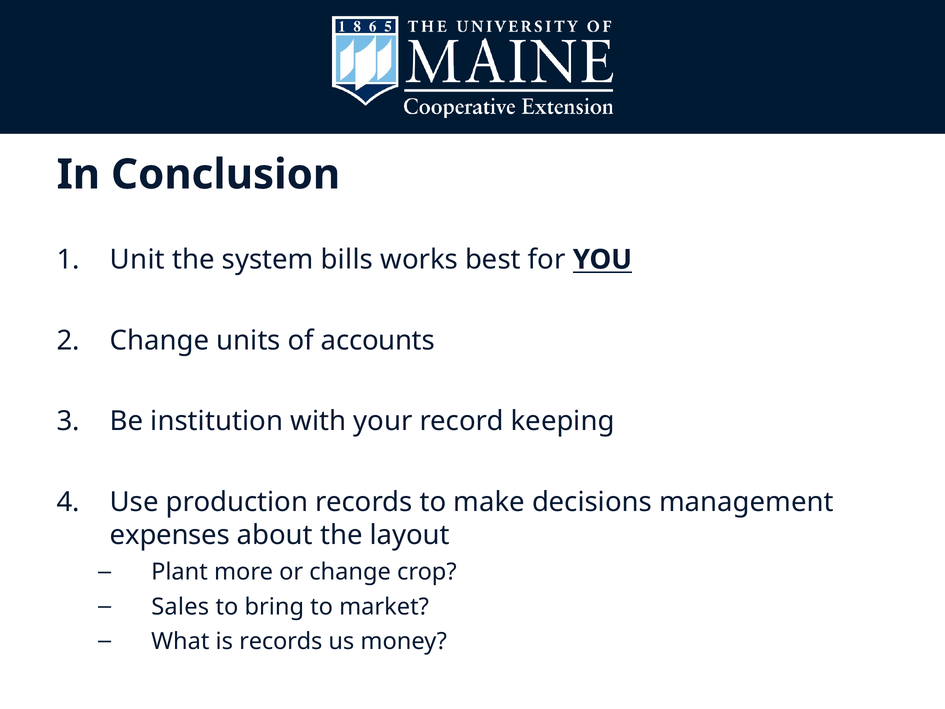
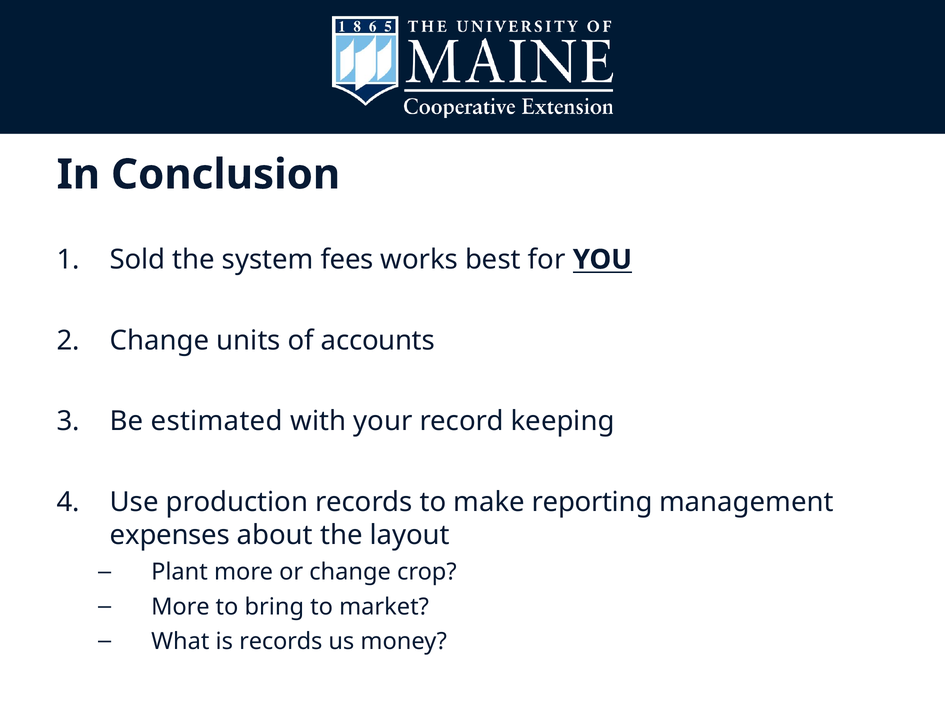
Unit: Unit -> Sold
bills: bills -> fees
institution: institution -> estimated
decisions: decisions -> reporting
Sales at (180, 607): Sales -> More
